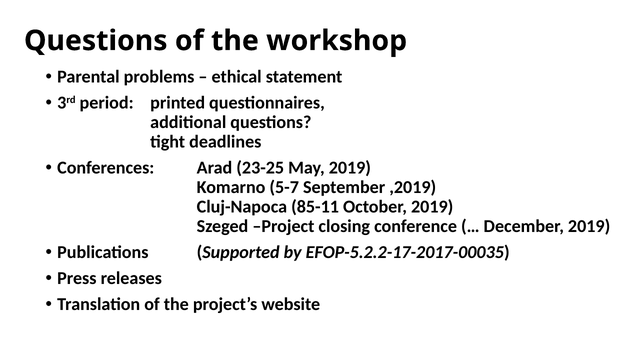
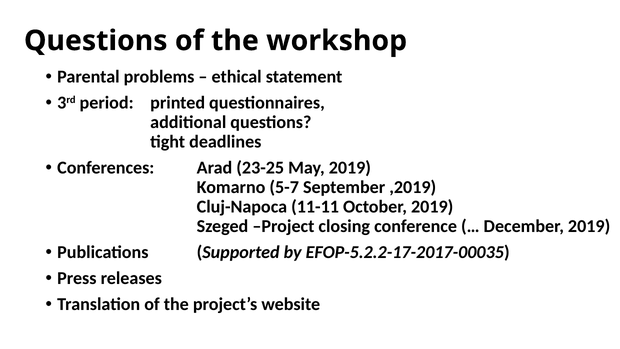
85-11: 85-11 -> 11-11
